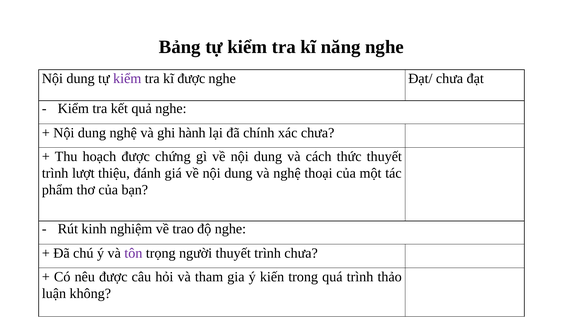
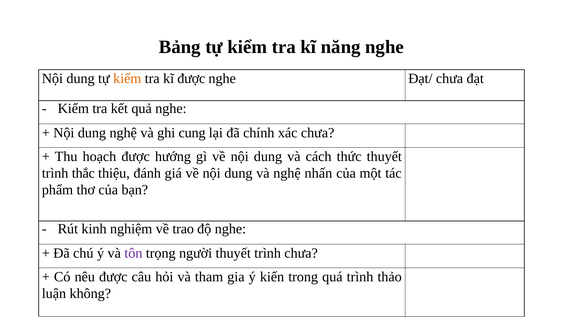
kiểm at (127, 79) colour: purple -> orange
hành: hành -> cung
chứng: chứng -> hướng
lượt: lượt -> thắc
thoại: thoại -> nhấn
